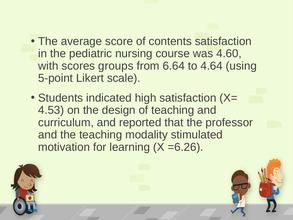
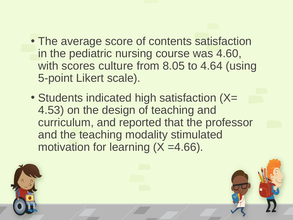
groups: groups -> culture
6.64: 6.64 -> 8.05
=6.26: =6.26 -> =4.66
